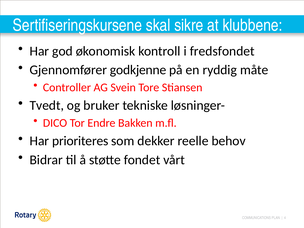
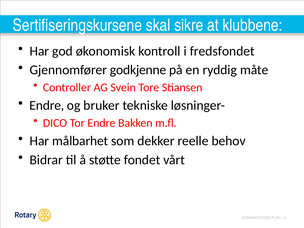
Tvedt at (47, 105): Tvedt -> Endre
prioriteres: prioriteres -> målbarhet
